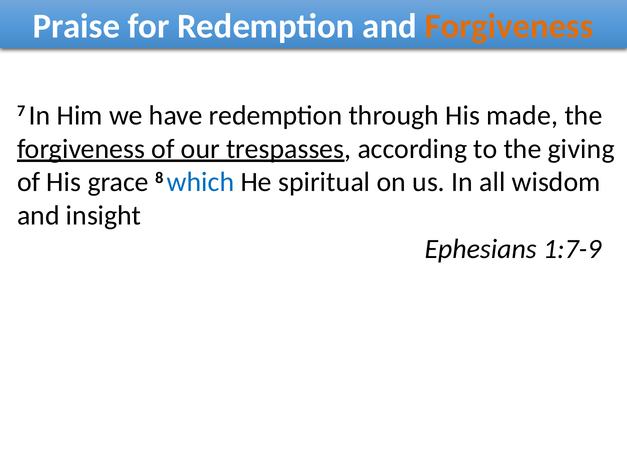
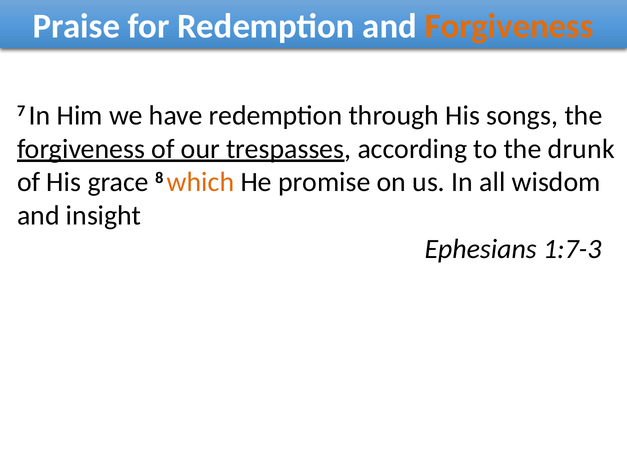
made: made -> songs
giving: giving -> drunk
which colour: blue -> orange
spiritual: spiritual -> promise
1:7-9: 1:7-9 -> 1:7-3
